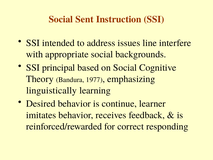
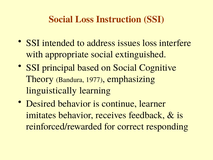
Social Sent: Sent -> Loss
issues line: line -> loss
backgrounds: backgrounds -> extinguished
